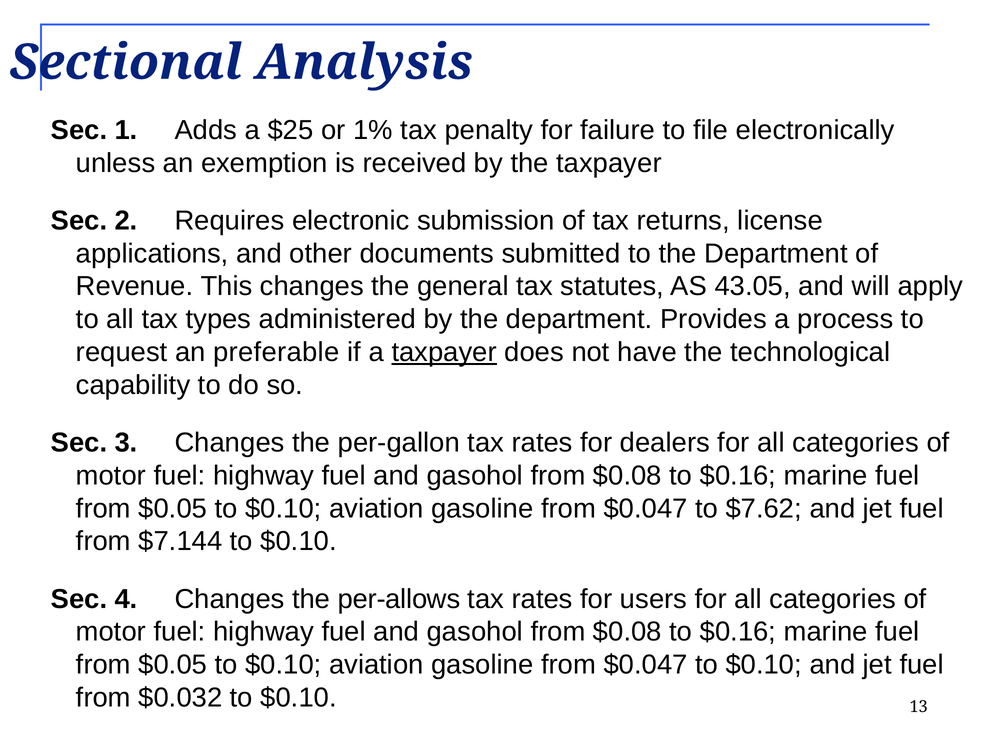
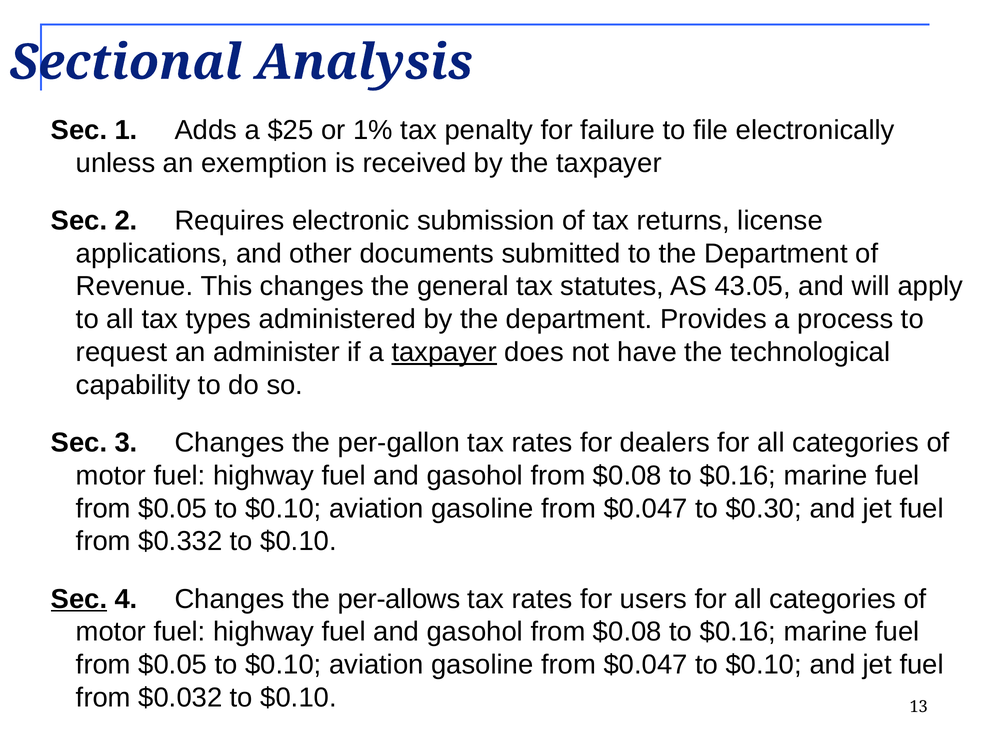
preferable: preferable -> administer
$7.62: $7.62 -> $0.30
$7.144: $7.144 -> $0.332
Sec at (79, 599) underline: none -> present
